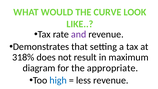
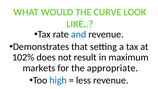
and colour: purple -> blue
318%: 318% -> 102%
diagram: diagram -> markets
